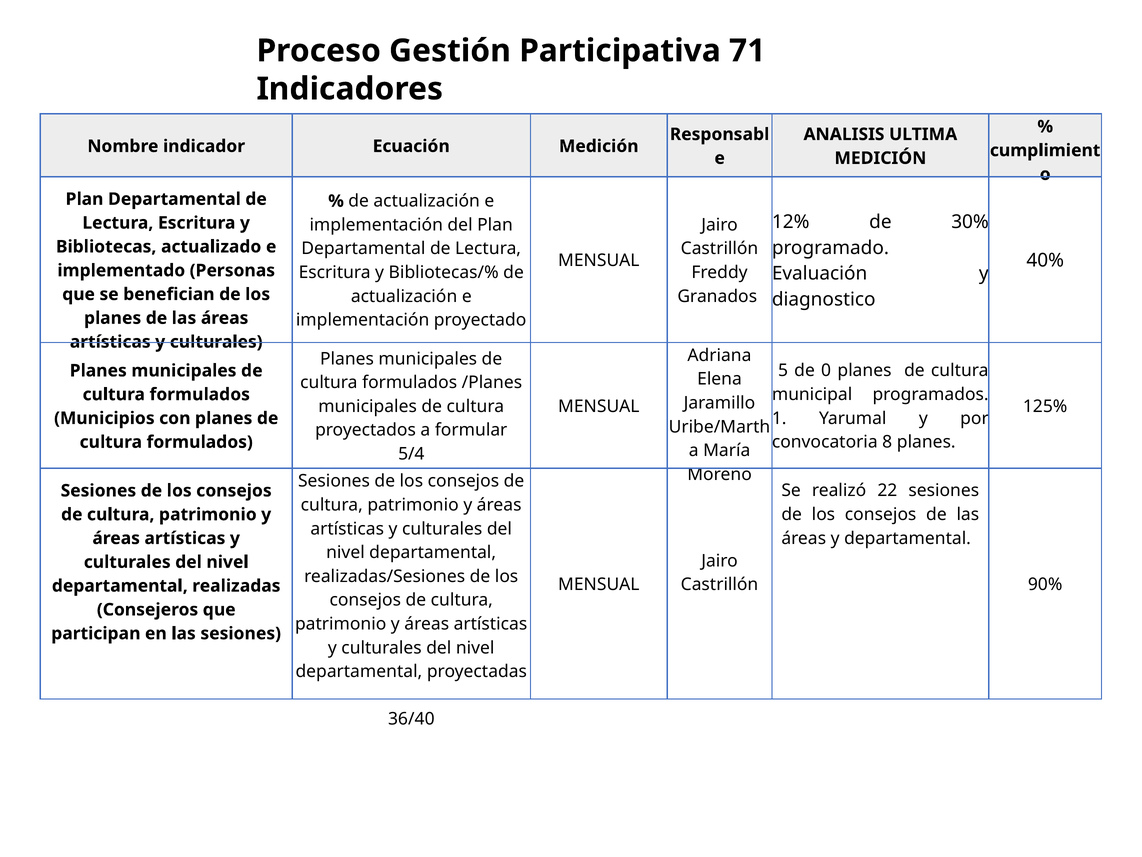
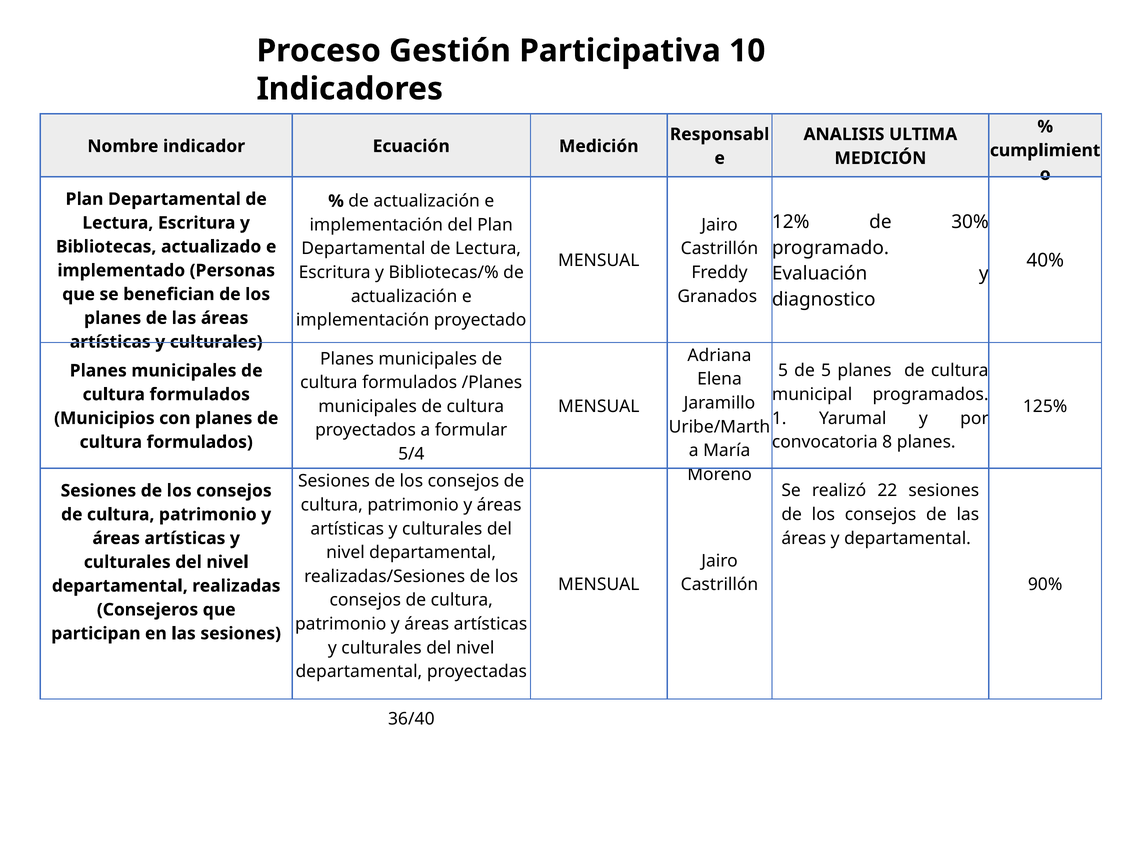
71: 71 -> 10
de 0: 0 -> 5
